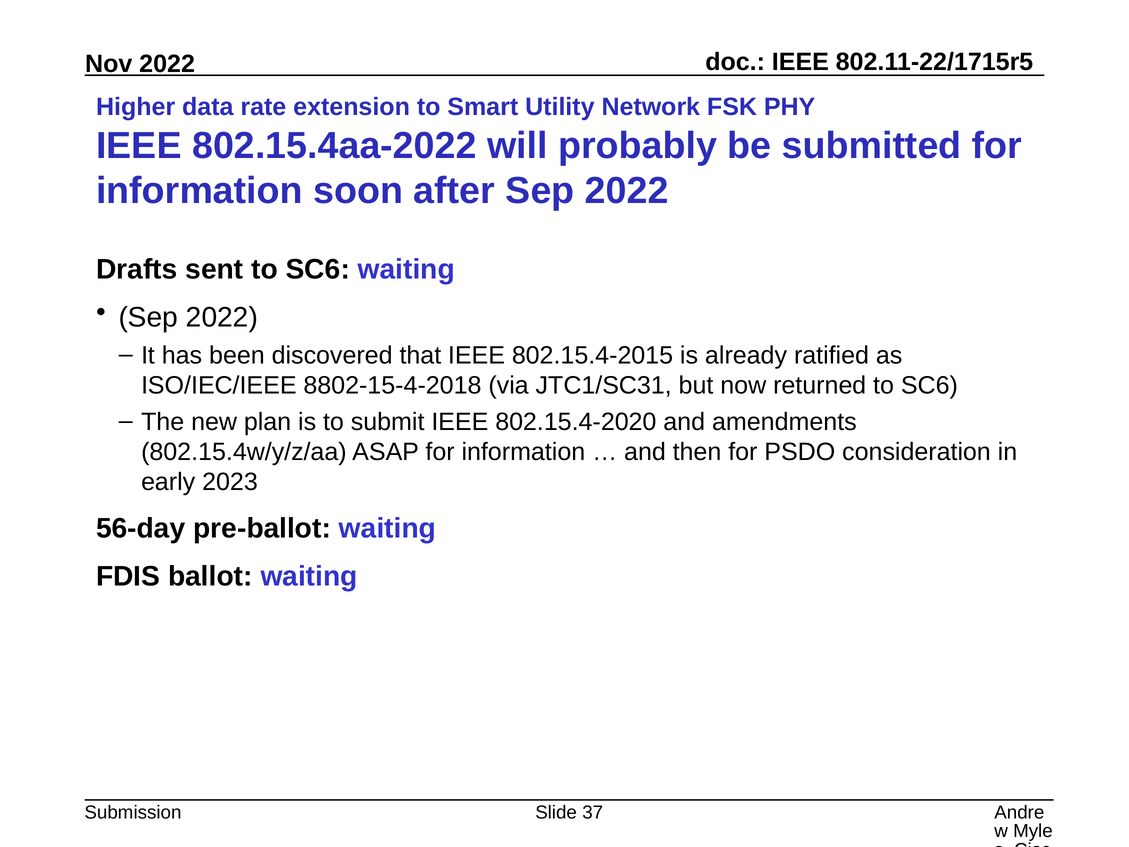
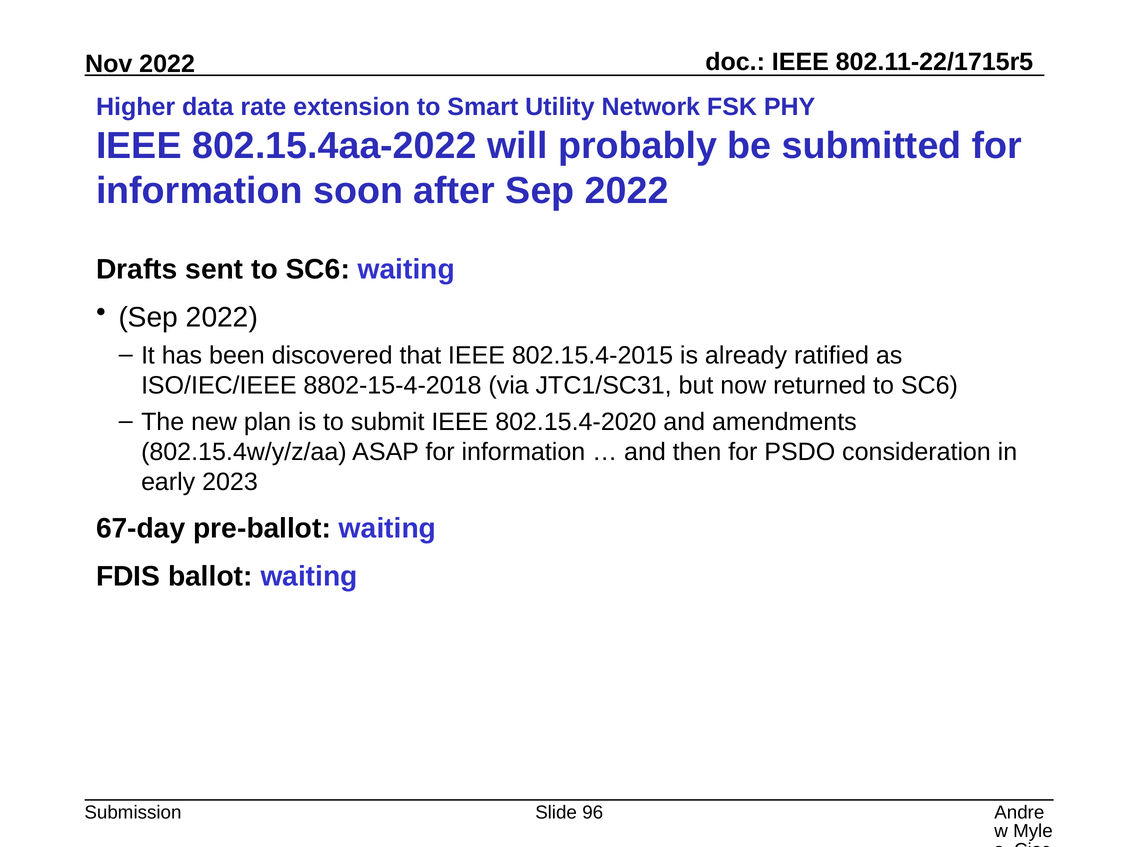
56-day: 56-day -> 67-day
37: 37 -> 96
